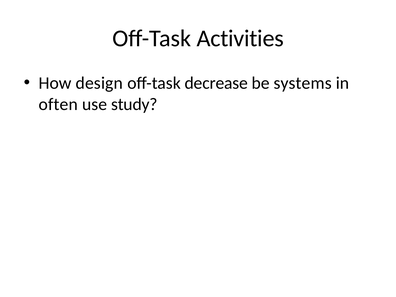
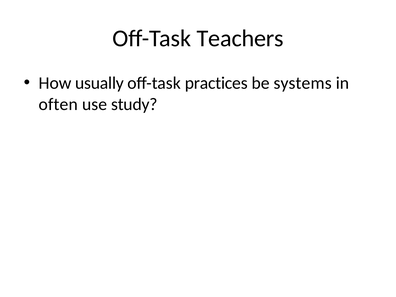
Activities: Activities -> Teachers
design: design -> usually
decrease: decrease -> practices
